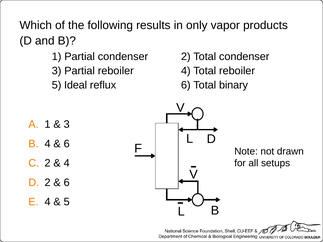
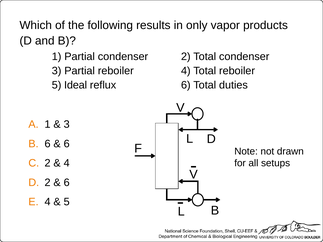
binary: binary -> duties
B 4: 4 -> 6
